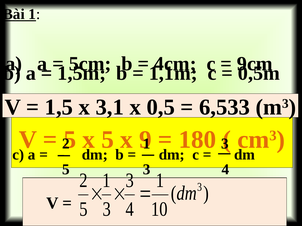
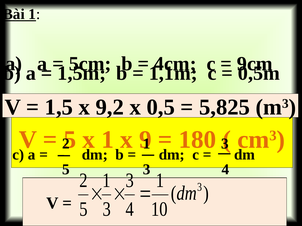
3,1: 3,1 -> 9,2
6,533: 6,533 -> 5,825
x 5: 5 -> 1
